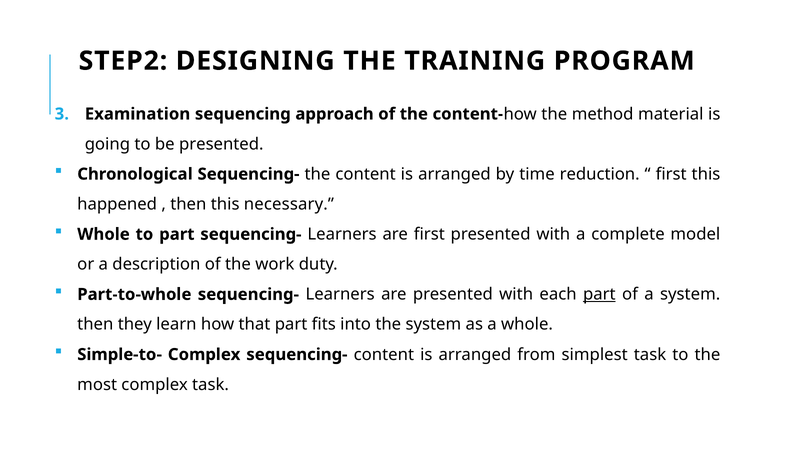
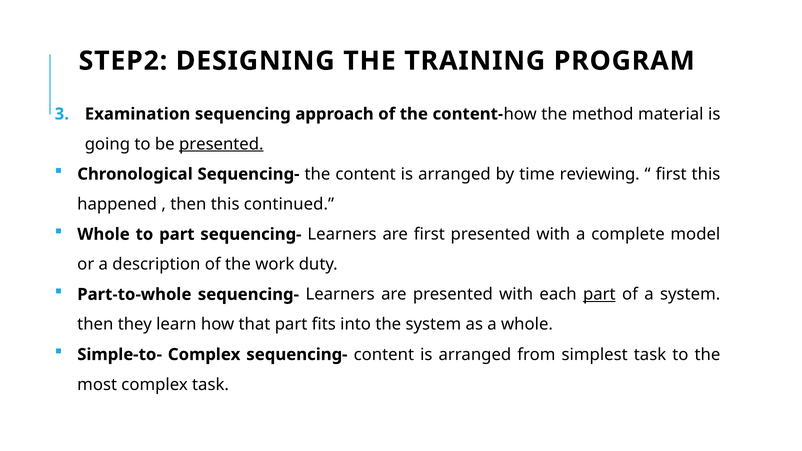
presented at (221, 144) underline: none -> present
reduction: reduction -> reviewing
necessary: necessary -> continued
